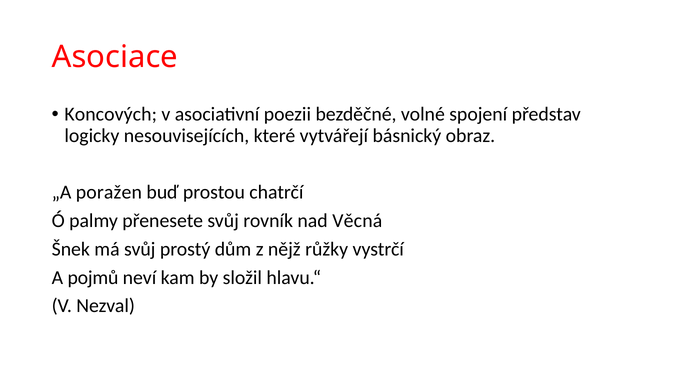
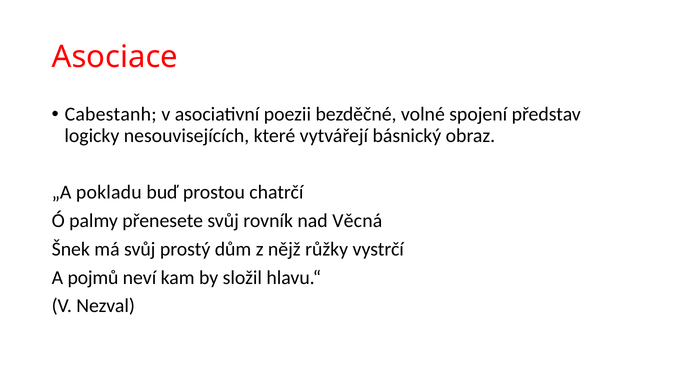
Koncových: Koncových -> Cabestanh
poražen: poražen -> pokladu
